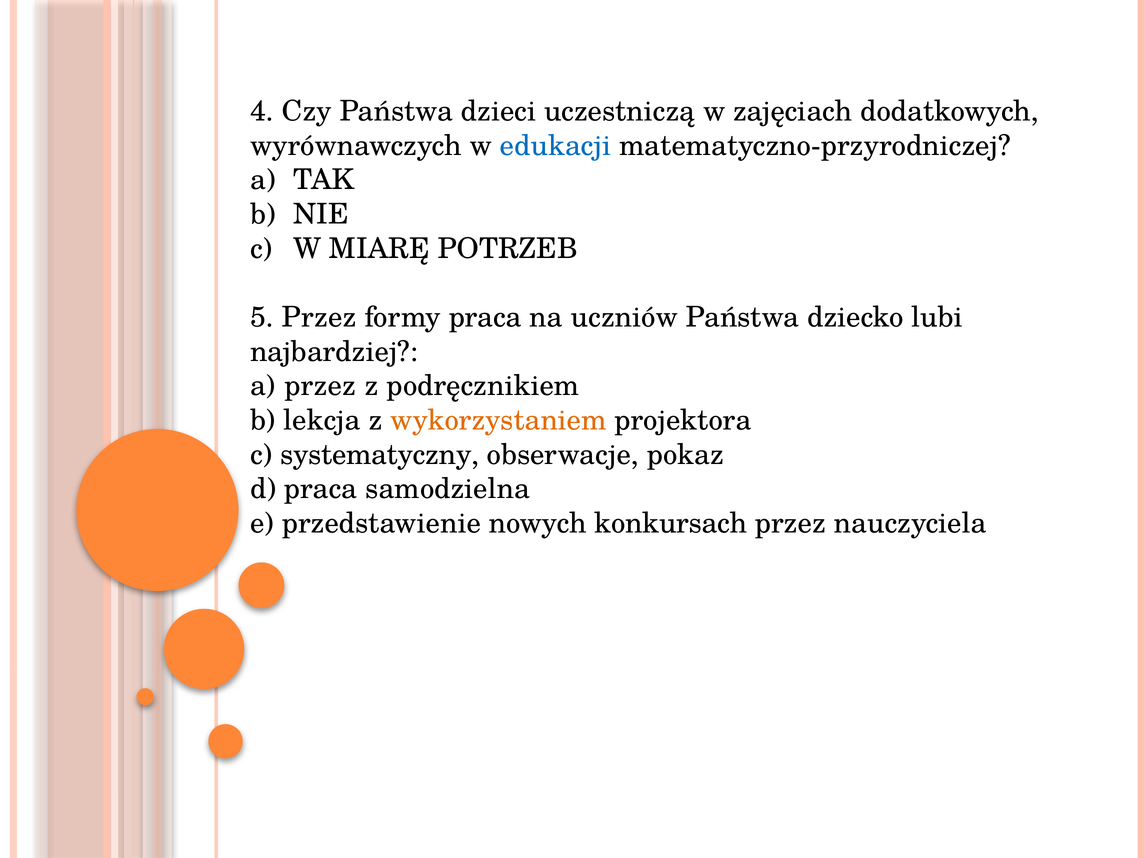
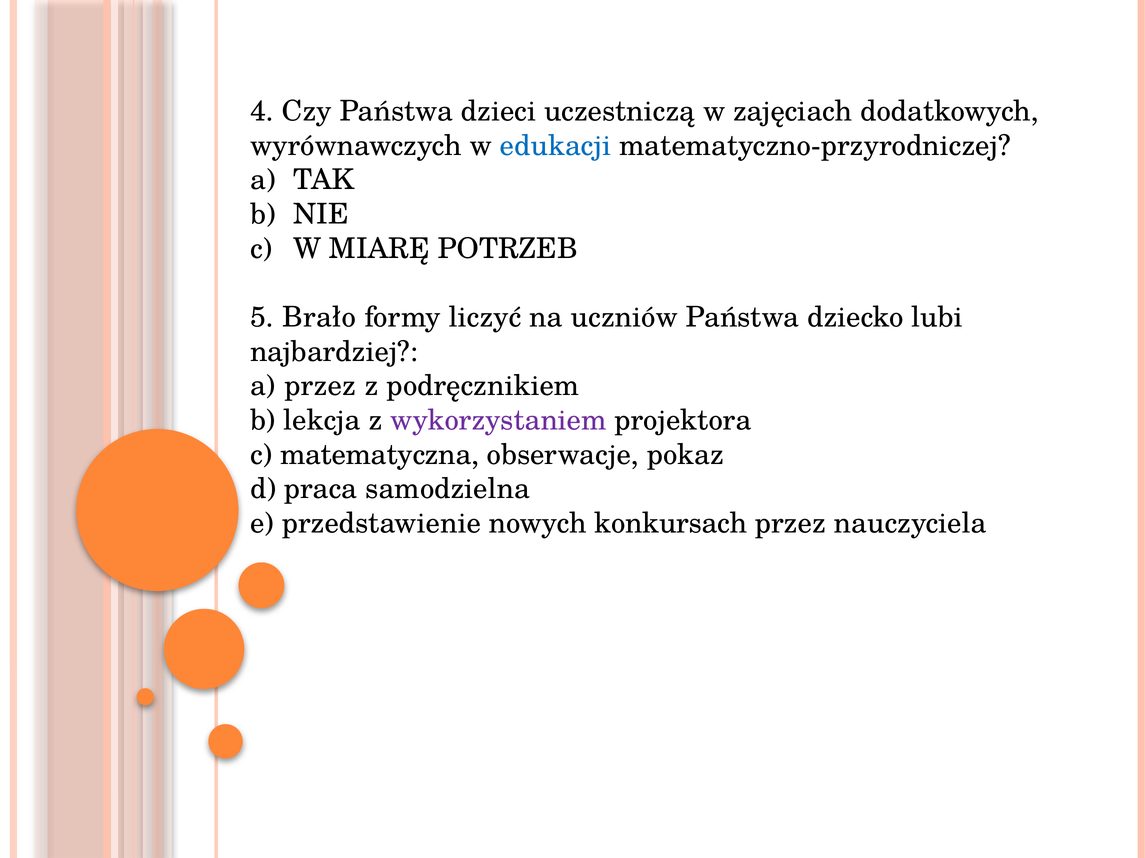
5 Przez: Przez -> Brało
formy praca: praca -> liczyć
wykorzystaniem colour: orange -> purple
systematyczny: systematyczny -> matematyczna
